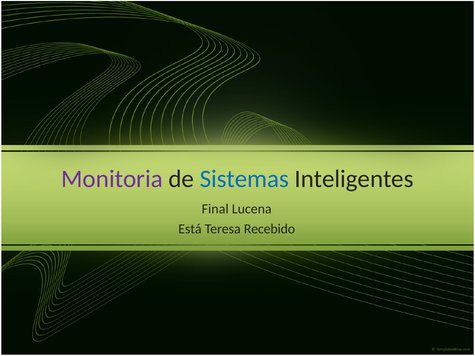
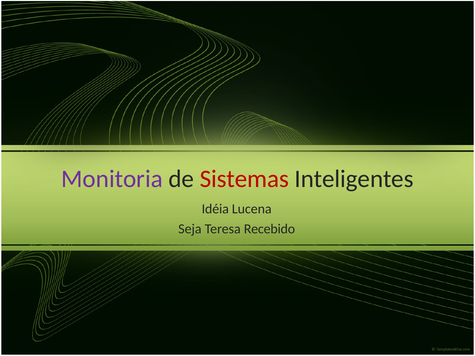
Sistemas colour: blue -> red
Final: Final -> Idéia
Está: Está -> Seja
